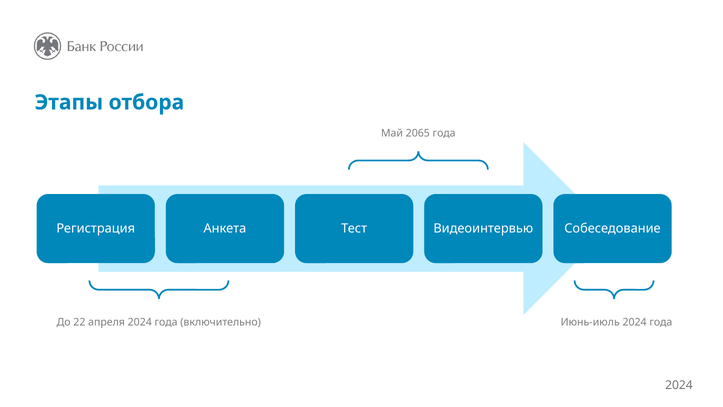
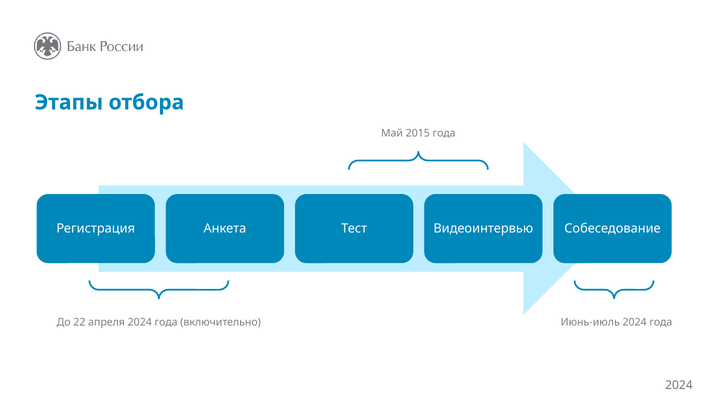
2065: 2065 -> 2015
